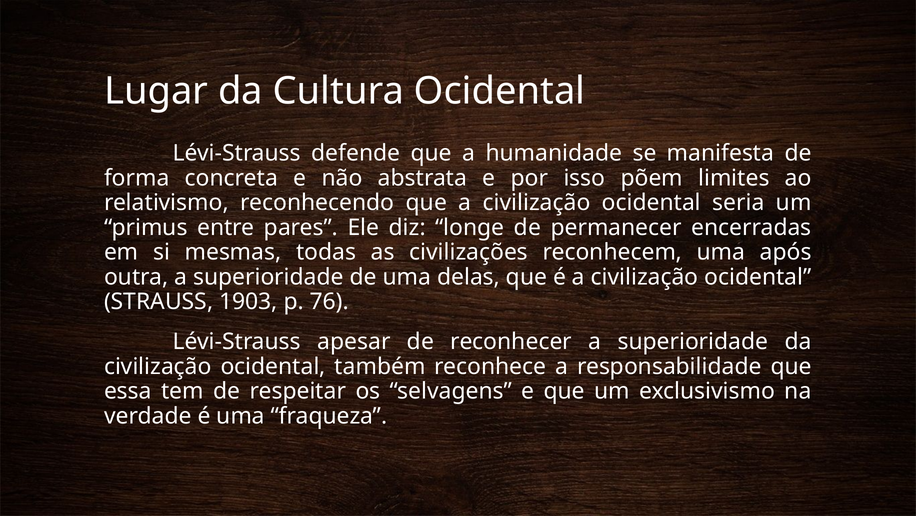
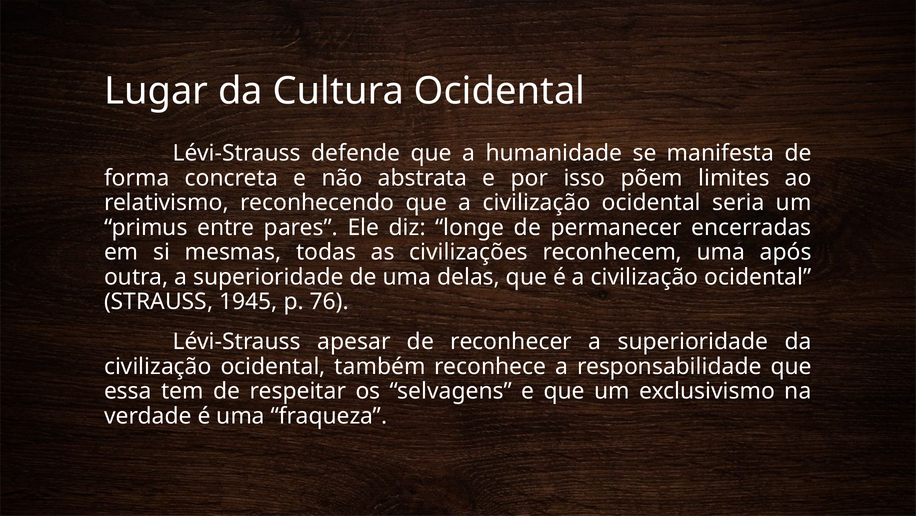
1903: 1903 -> 1945
